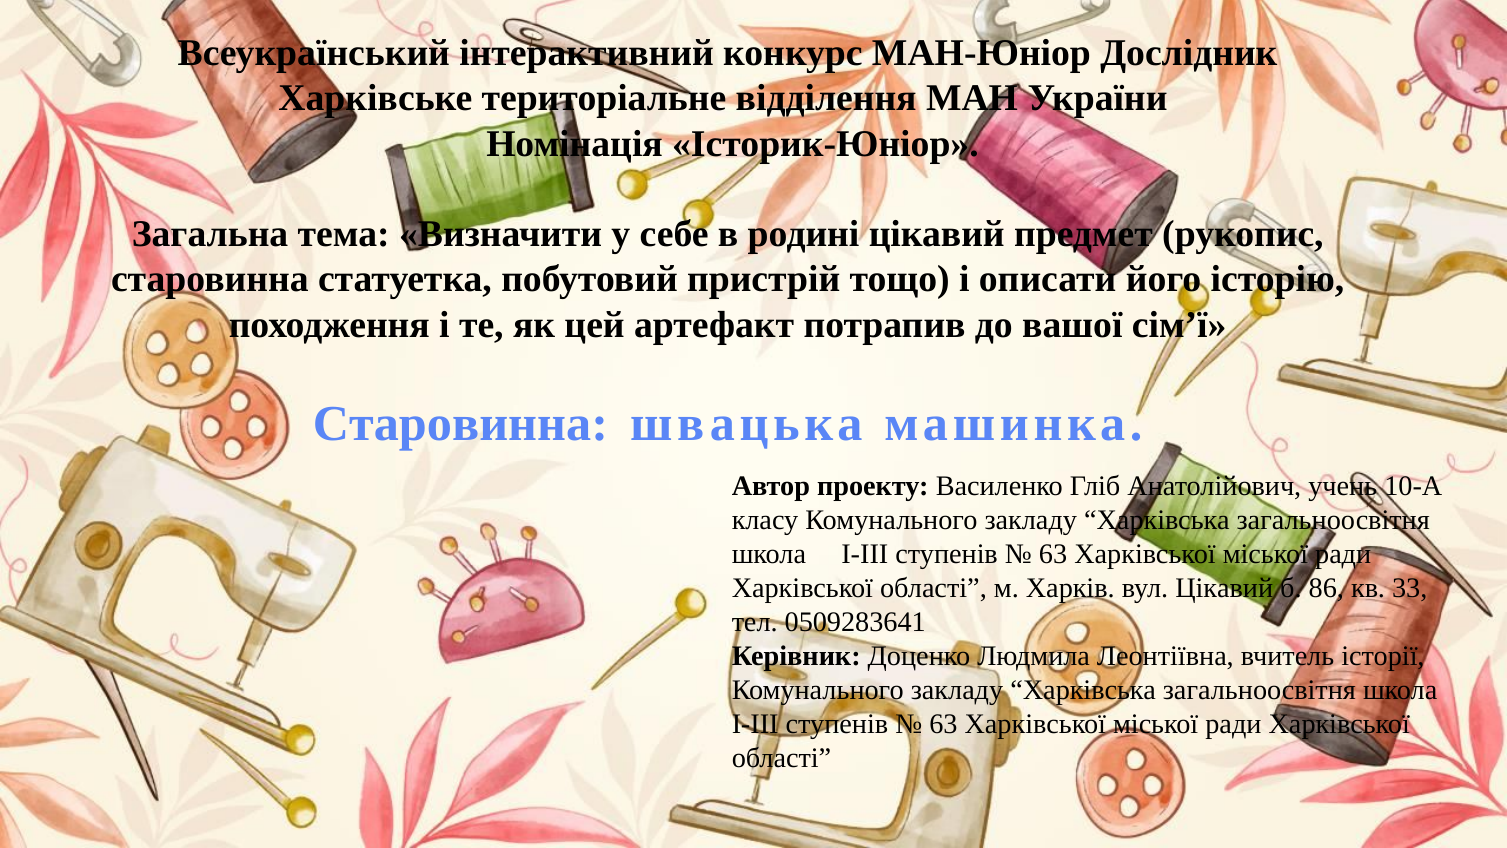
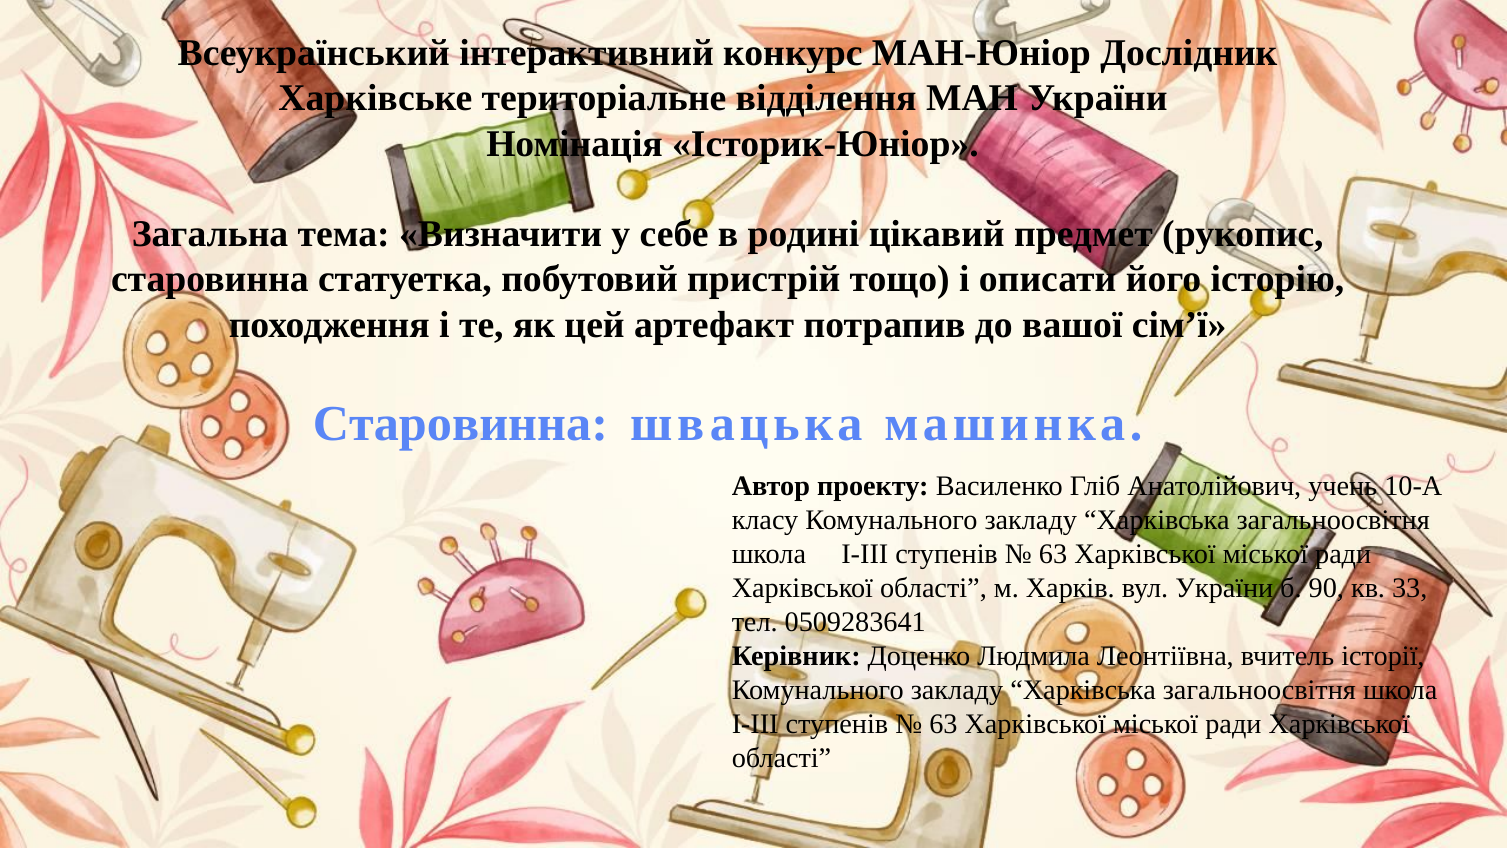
вул Цікавий: Цікавий -> України
86: 86 -> 90
